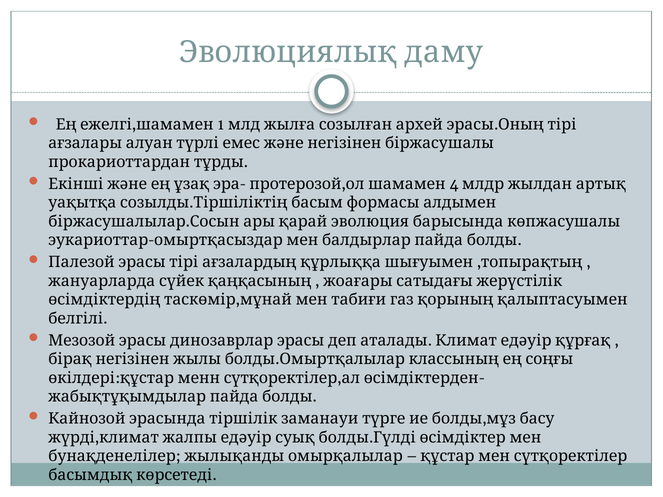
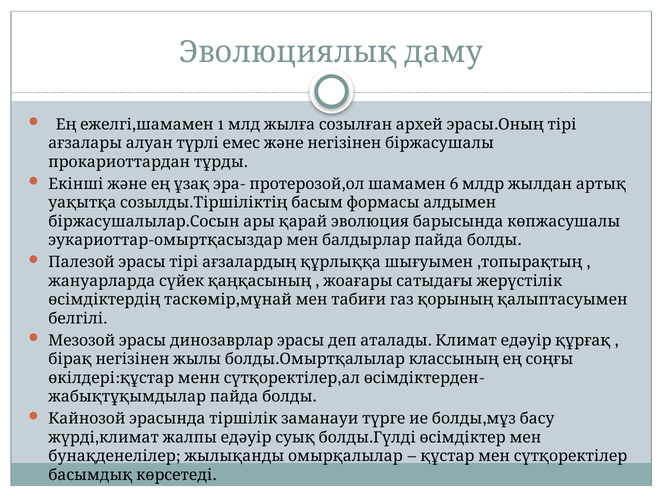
4: 4 -> 6
